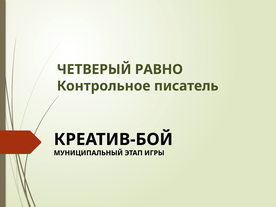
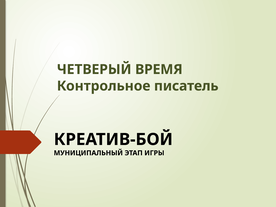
РАВНО: РАВНО -> ВРЕМЯ
